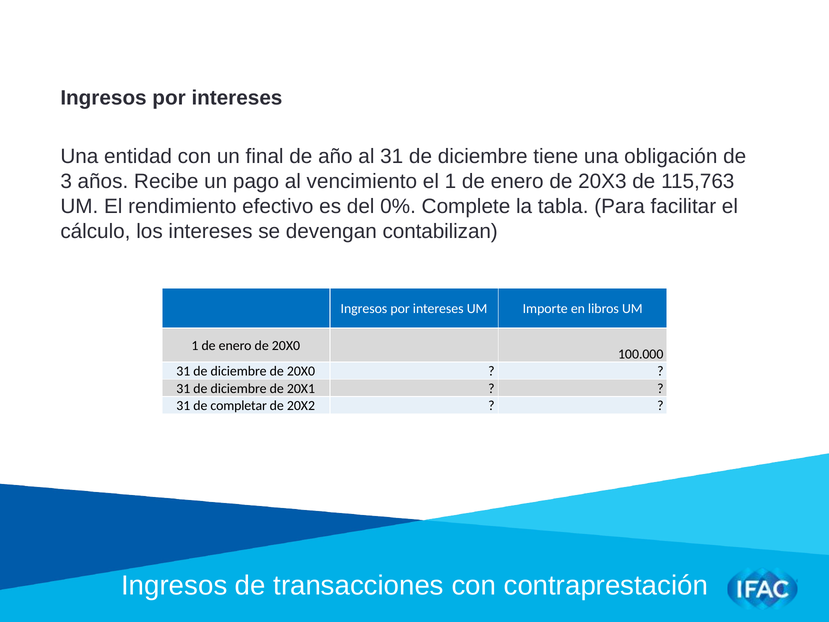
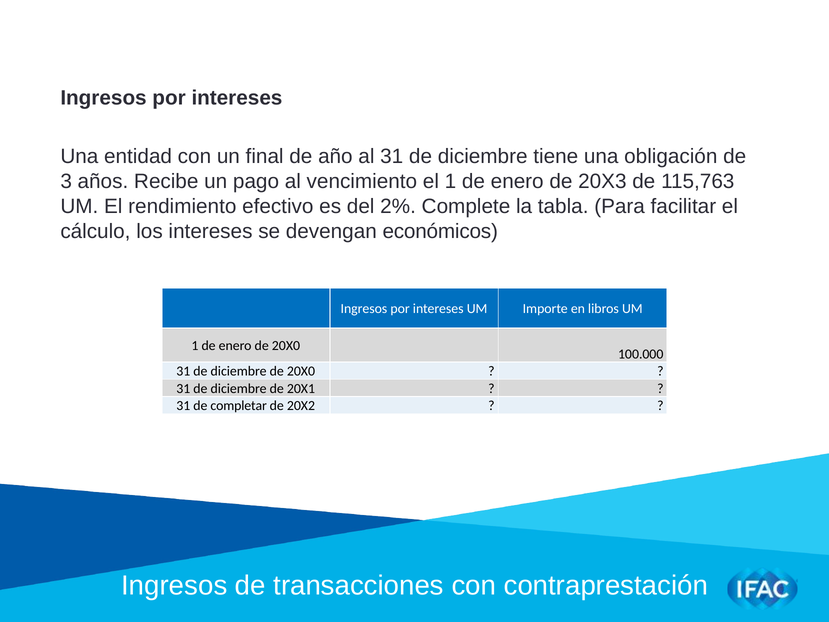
0%: 0% -> 2%
contabilizan: contabilizan -> económicos
